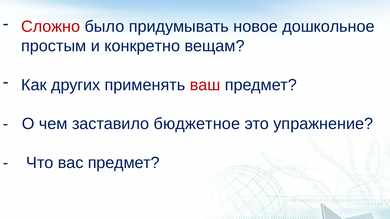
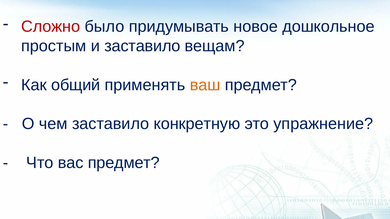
и конкретно: конкретно -> заставило
других: других -> общий
ваш colour: red -> orange
бюджетное: бюджетное -> конкретную
